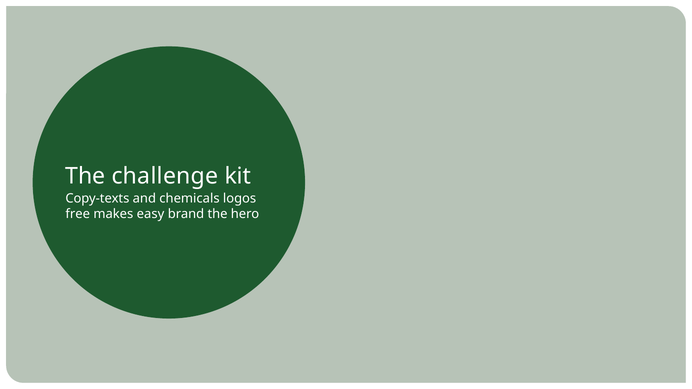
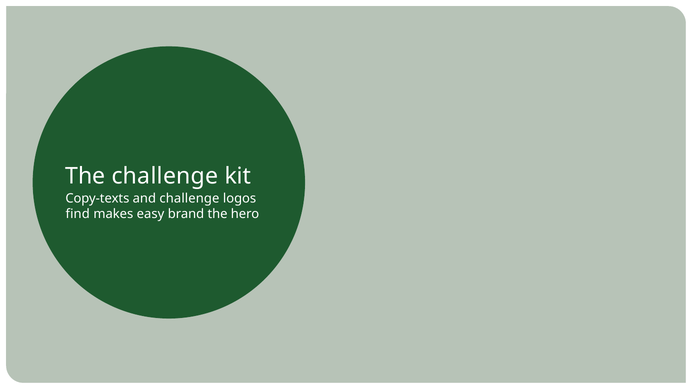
and chemicals: chemicals -> challenge
free: free -> find
